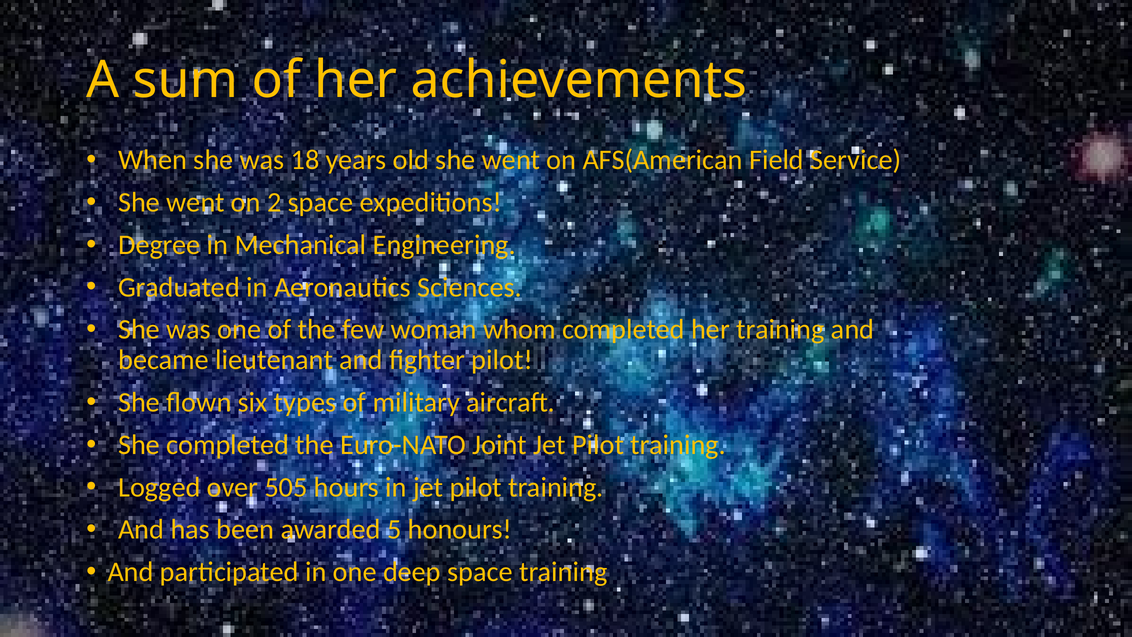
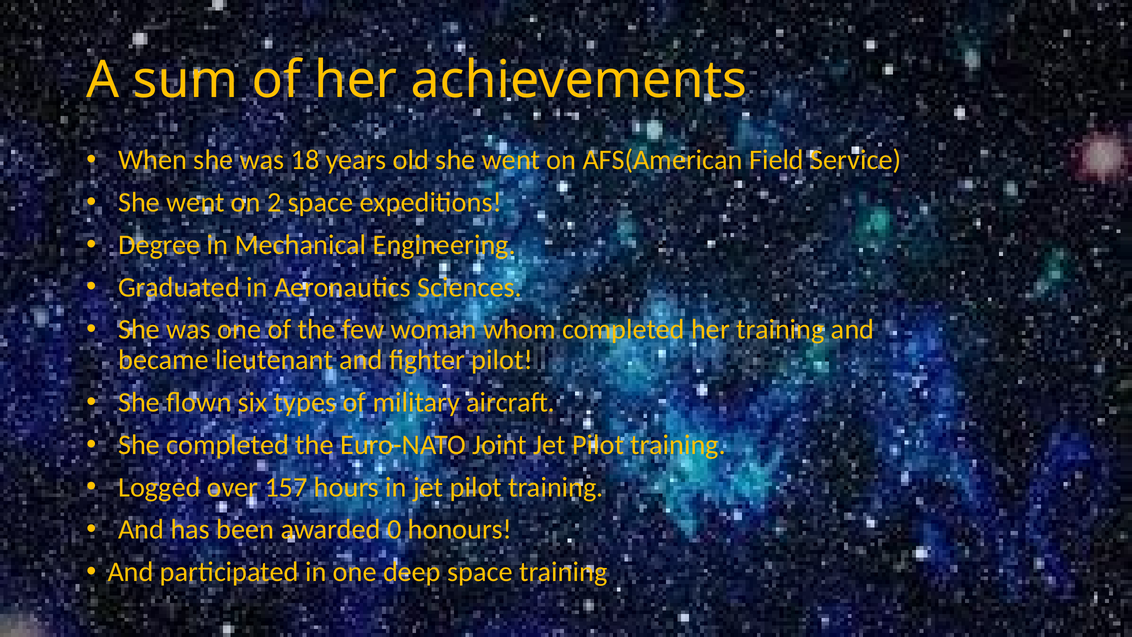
505: 505 -> 157
5: 5 -> 0
